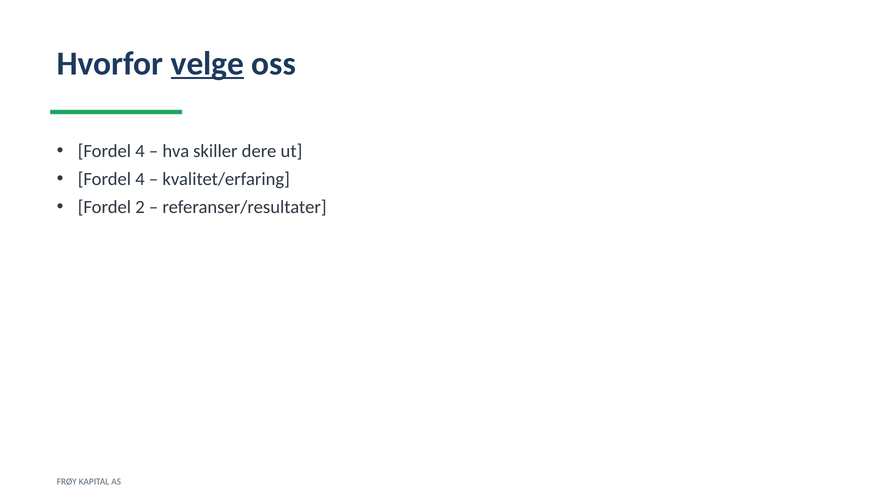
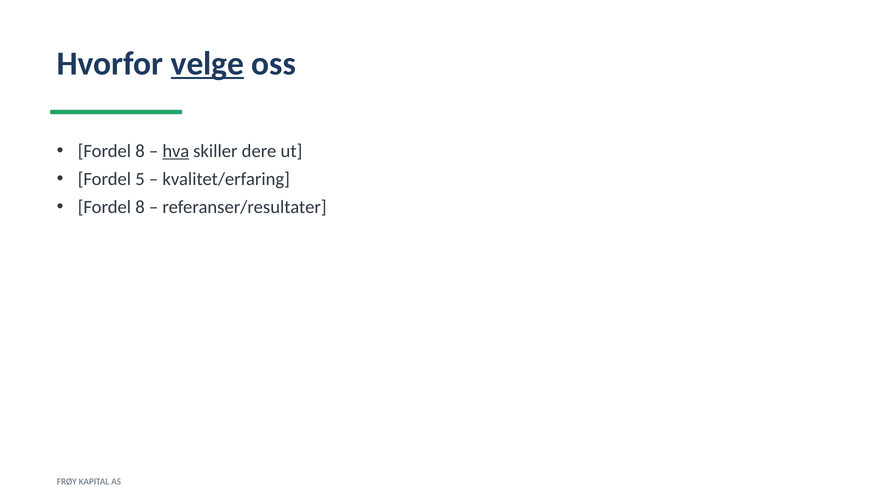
4 at (140, 151): 4 -> 8
hva underline: none -> present
4 at (140, 179): 4 -> 5
2 at (140, 207): 2 -> 8
